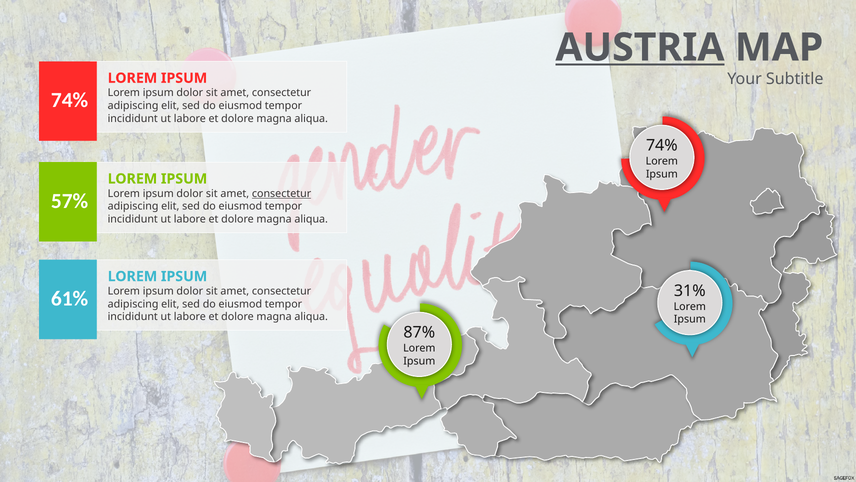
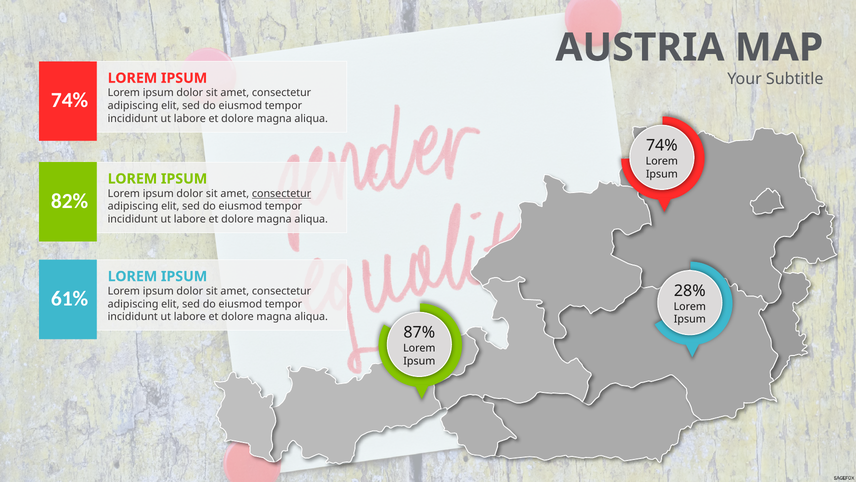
AUSTRIA underline: present -> none
57%: 57% -> 82%
31%: 31% -> 28%
